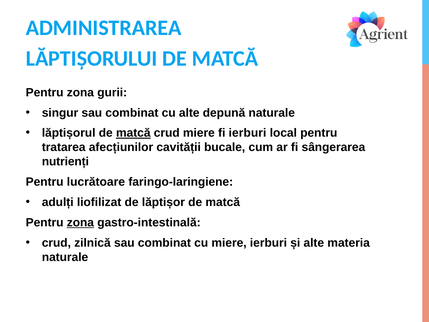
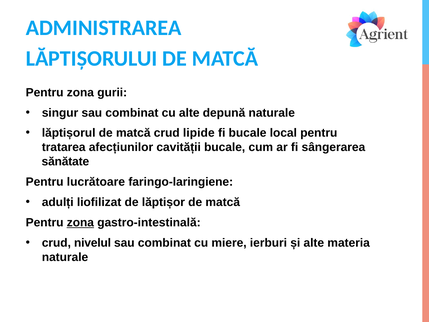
matcă at (133, 133) underline: present -> none
crud miere: miere -> lipide
fi ierburi: ierburi -> bucale
nutrienți: nutrienți -> sănătate
zilnică: zilnică -> nivelul
